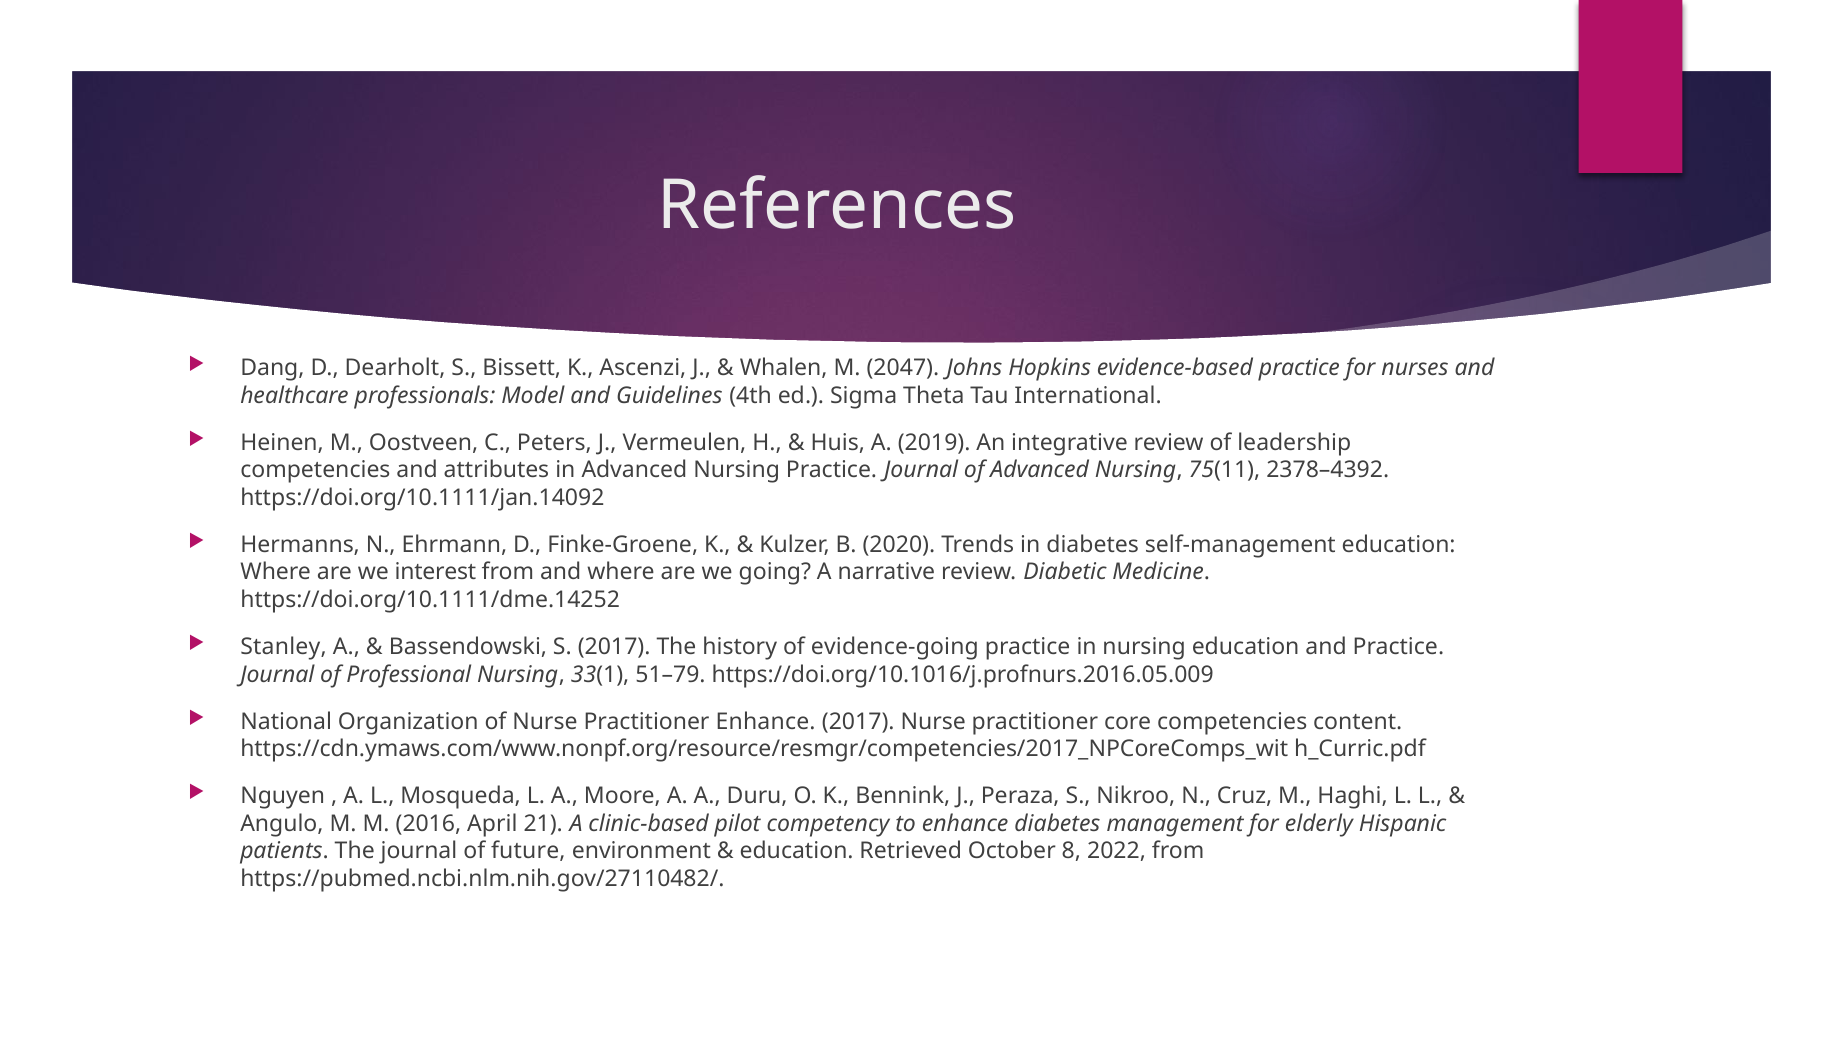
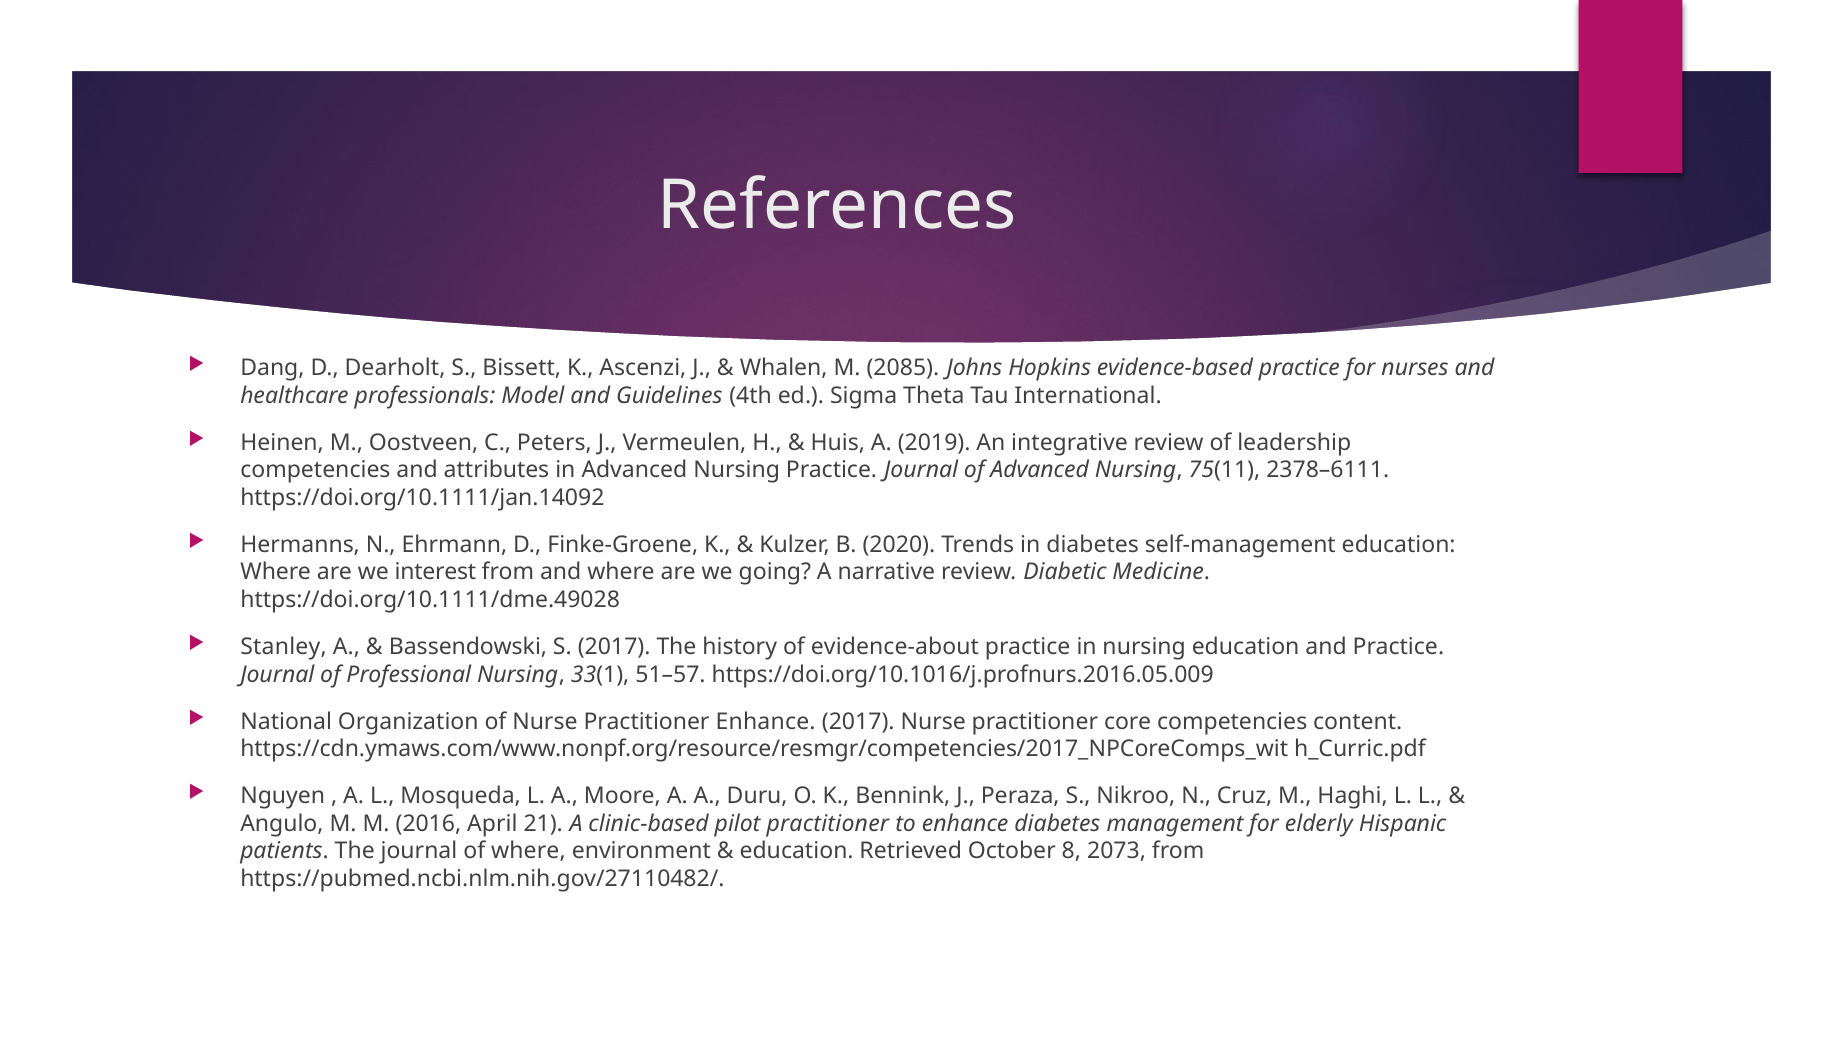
2047: 2047 -> 2085
2378–4392: 2378–4392 -> 2378–6111
https://doi.org/10.1111/dme.14252: https://doi.org/10.1111/dme.14252 -> https://doi.org/10.1111/dme.49028
evidence-going: evidence-going -> evidence-about
51–79: 51–79 -> 51–57
pilot competency: competency -> practitioner
of future: future -> where
2022: 2022 -> 2073
